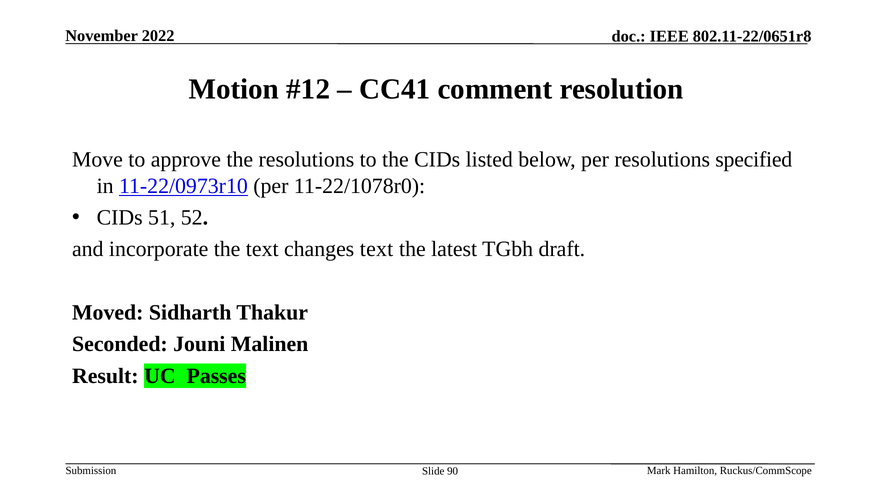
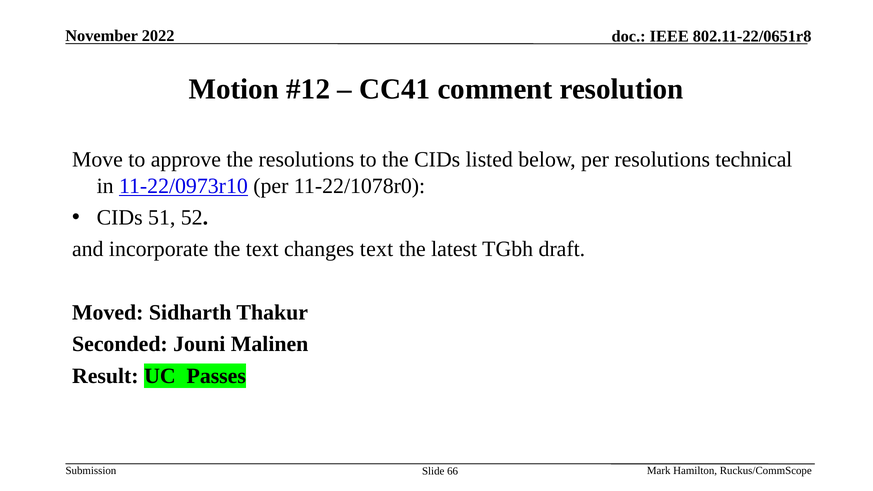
specified: specified -> technical
90: 90 -> 66
